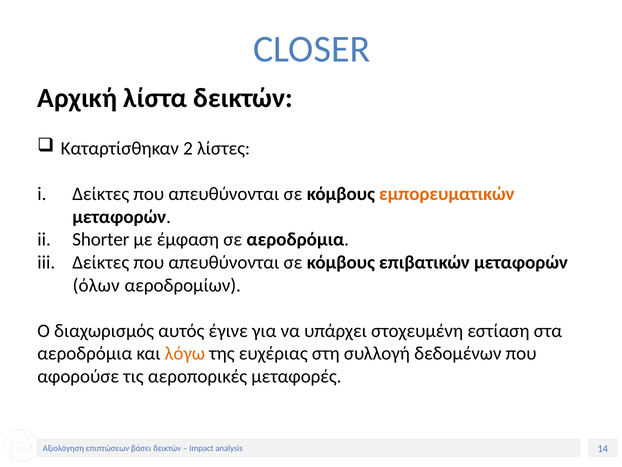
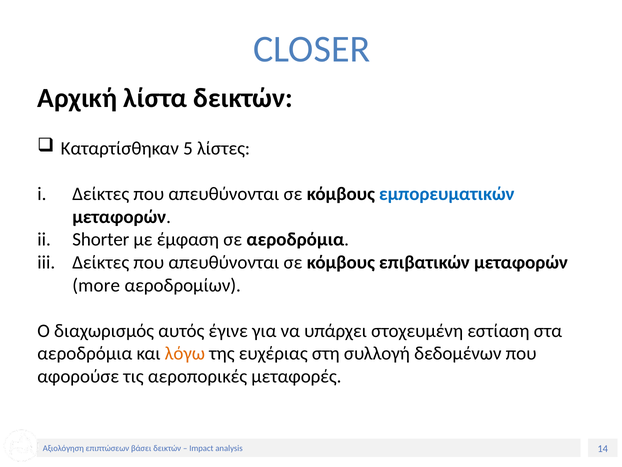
2: 2 -> 5
εμπορευματικών colour: orange -> blue
όλων: όλων -> more
